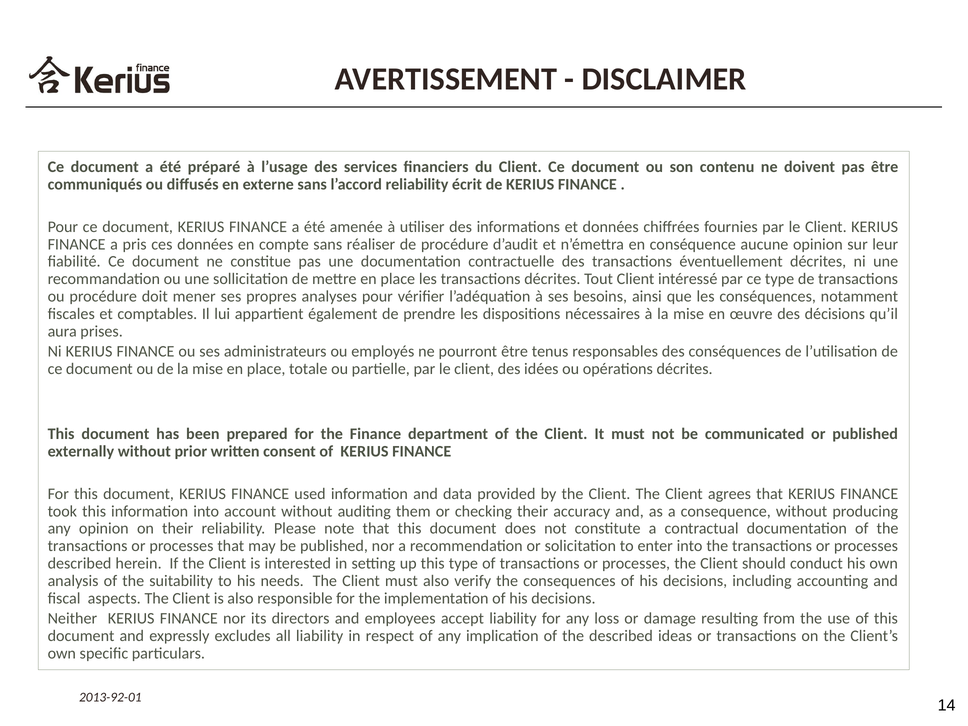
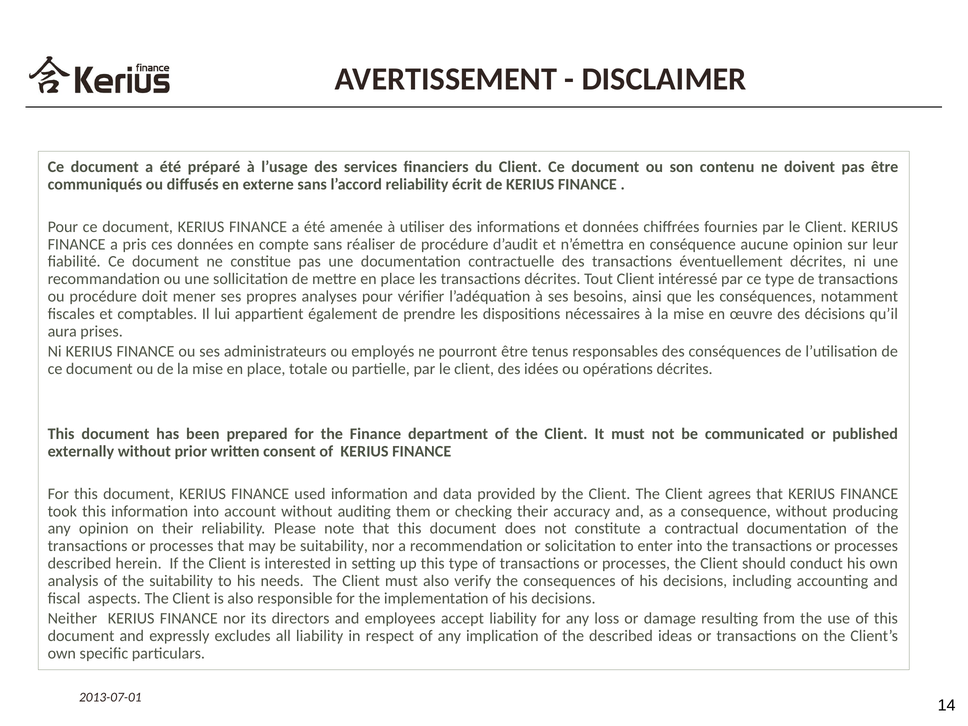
be published: published -> suitability
2013-92-01: 2013-92-01 -> 2013-07-01
